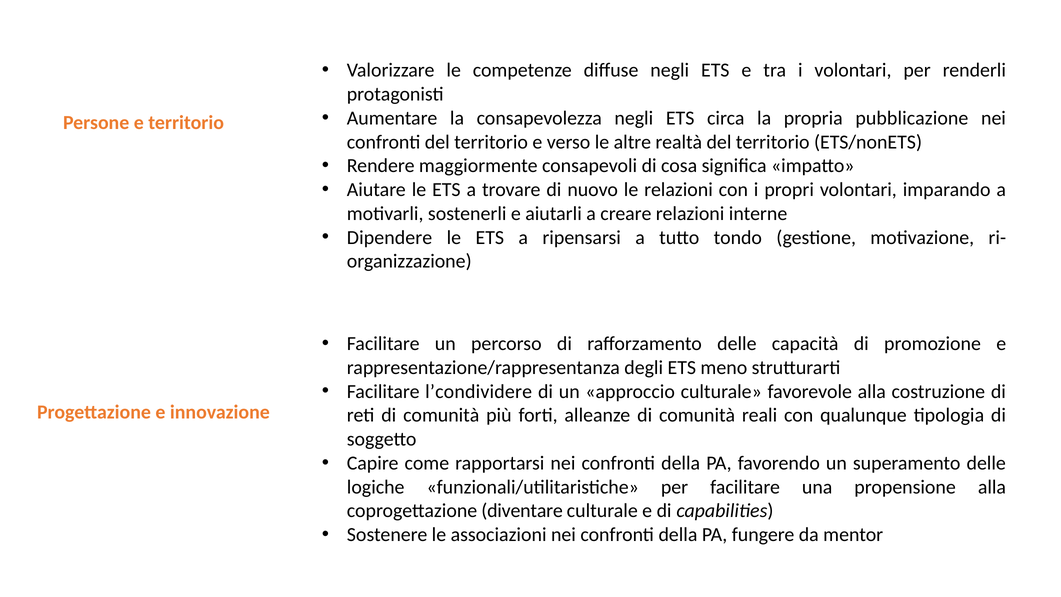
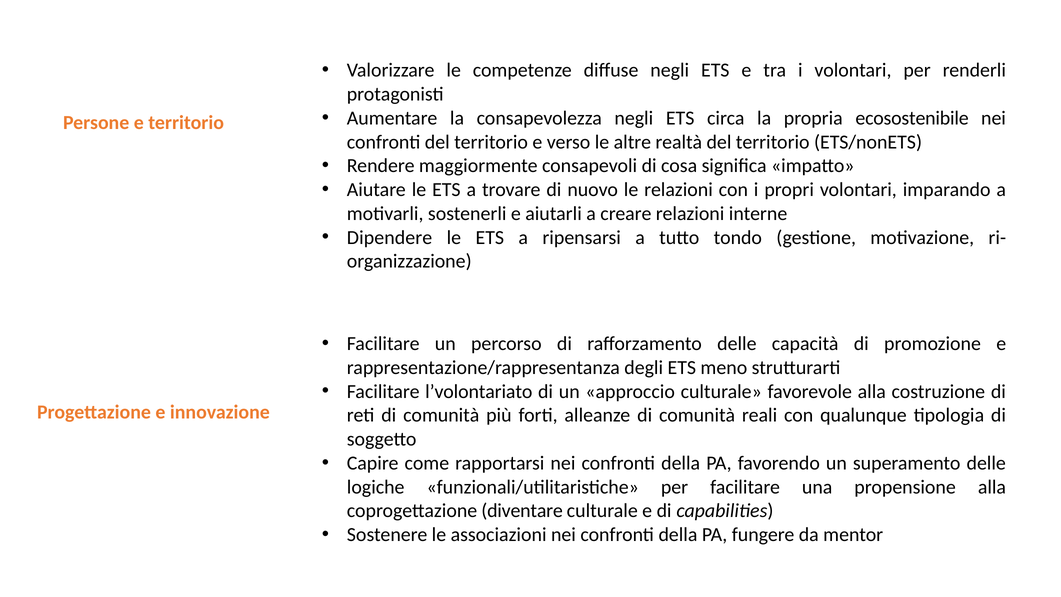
pubblicazione: pubblicazione -> ecosostenibile
l’condividere: l’condividere -> l’volontariato
